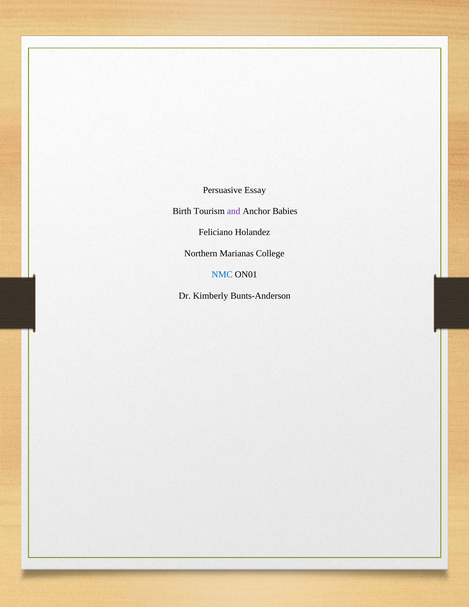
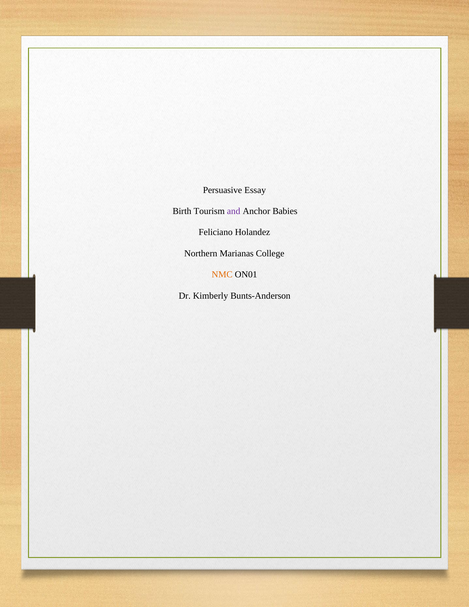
NMC colour: blue -> orange
